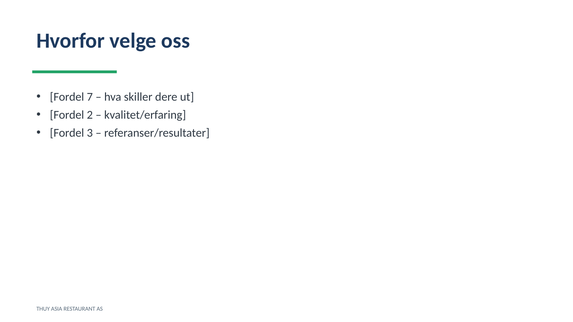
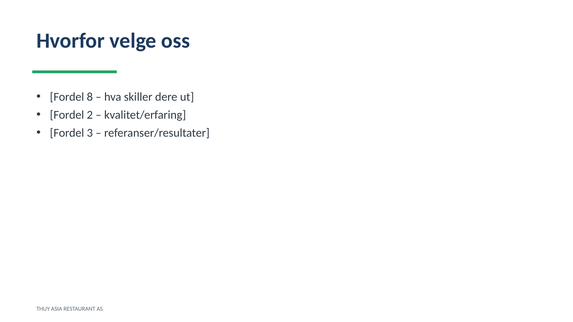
7: 7 -> 8
